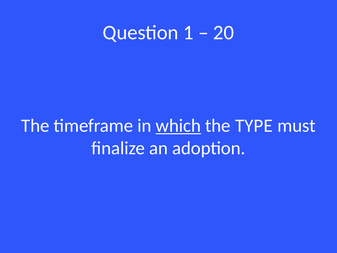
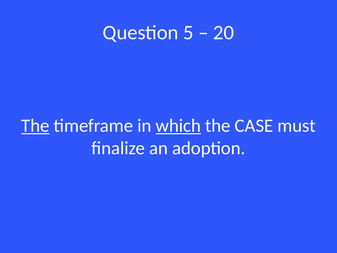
1: 1 -> 5
The at (35, 126) underline: none -> present
TYPE: TYPE -> CASE
